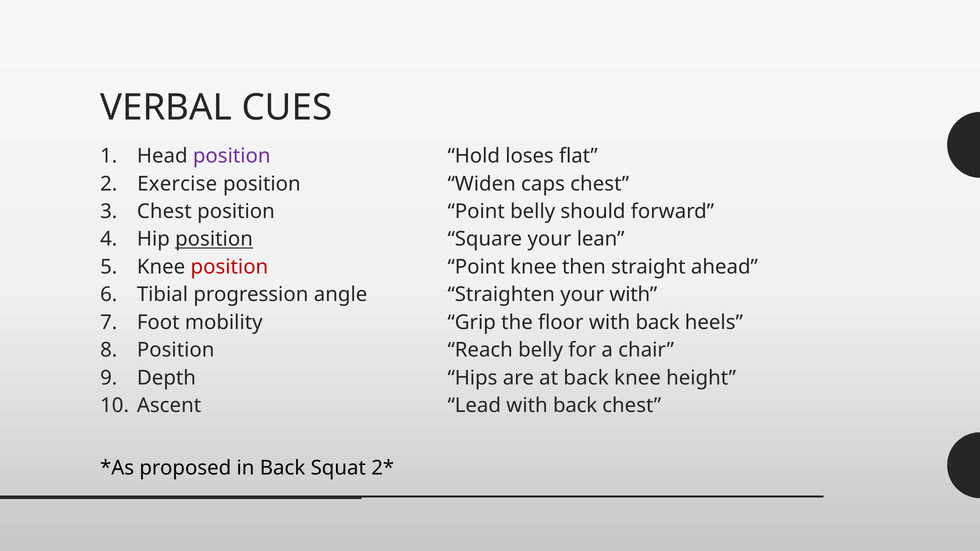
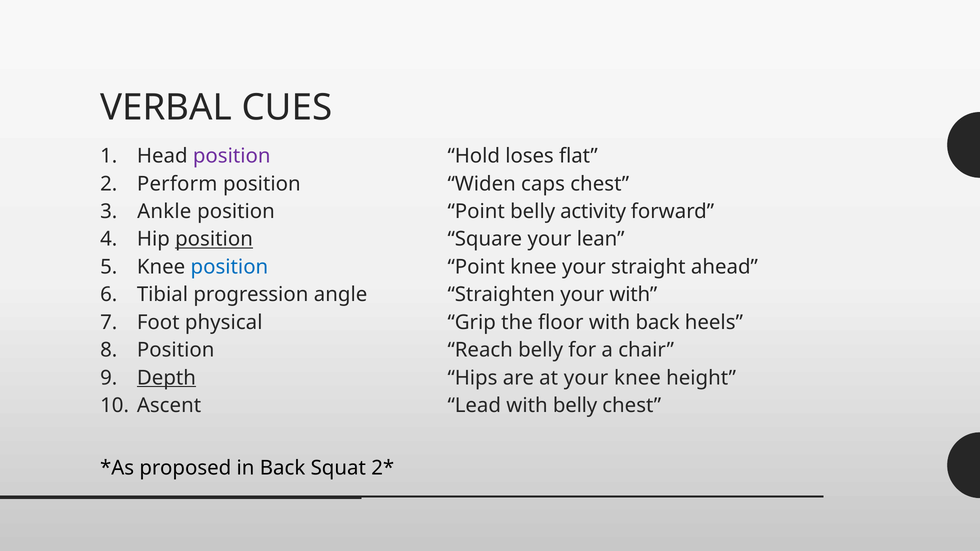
Exercise: Exercise -> Perform
Chest at (164, 212): Chest -> Ankle
should: should -> activity
position at (229, 267) colour: red -> blue
knee then: then -> your
mobility: mobility -> physical
Depth underline: none -> present
at back: back -> your
Lead with back: back -> belly
